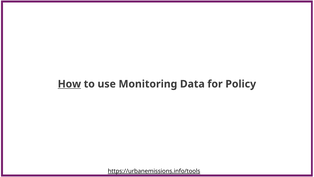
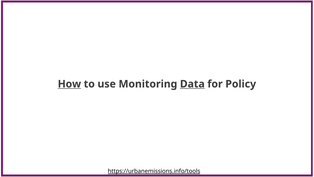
Data underline: none -> present
